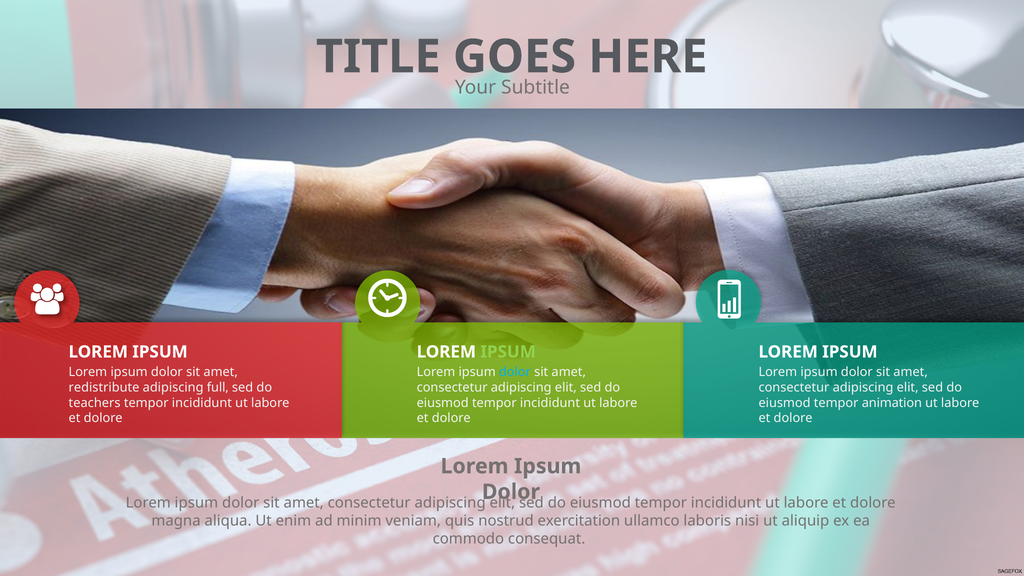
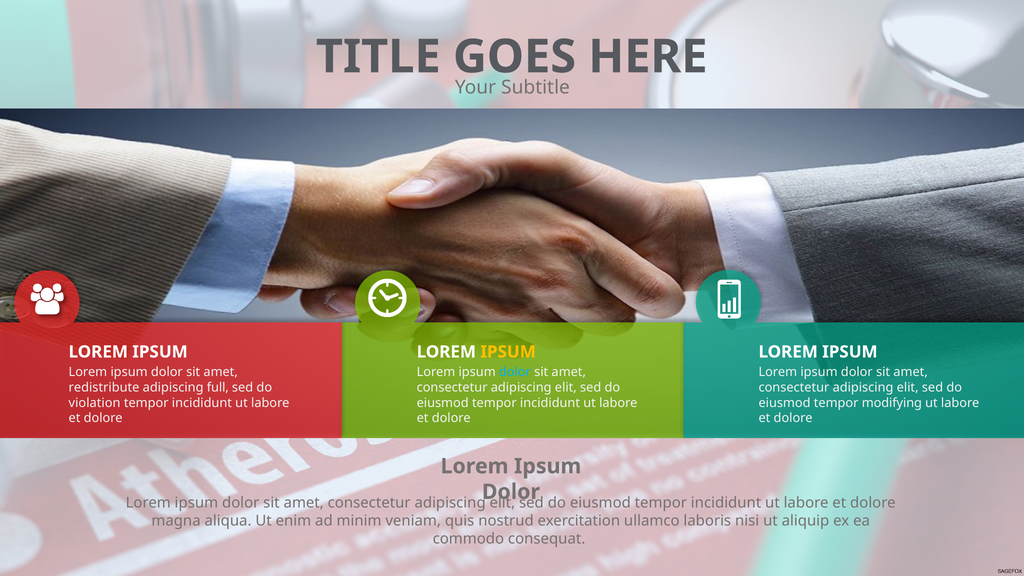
IPSUM at (508, 352) colour: light green -> yellow
teachers: teachers -> violation
animation: animation -> modifying
